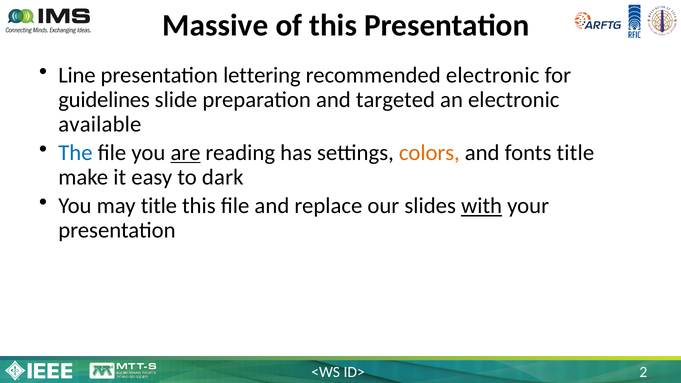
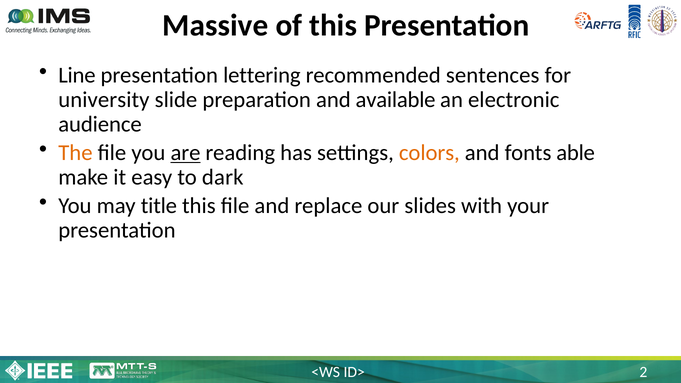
recommended electronic: electronic -> sentences
guidelines: guidelines -> university
targeted: targeted -> available
available: available -> audience
The colour: blue -> orange
fonts title: title -> able
with underline: present -> none
